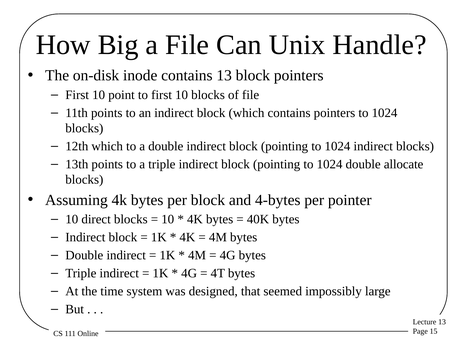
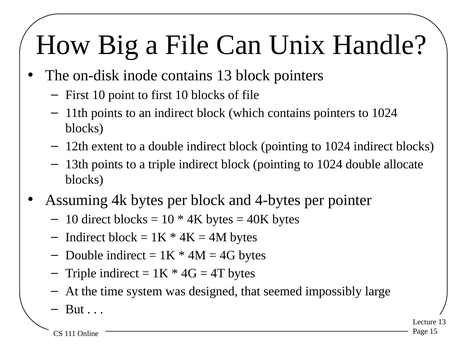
12th which: which -> extent
